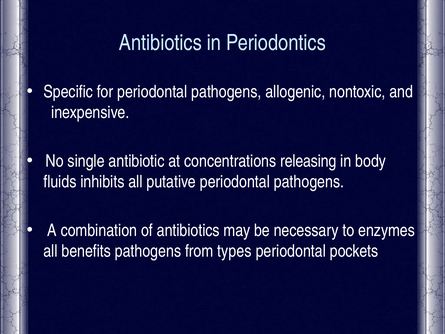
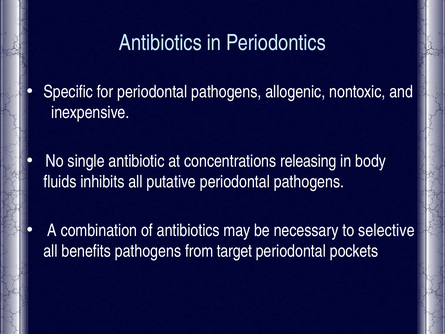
enzymes: enzymes -> selective
types: types -> target
